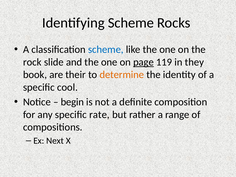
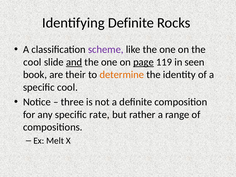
Identifying Scheme: Scheme -> Definite
scheme at (106, 50) colour: blue -> purple
rock at (32, 62): rock -> cool
and underline: none -> present
they: they -> seen
begin: begin -> three
Next: Next -> Melt
